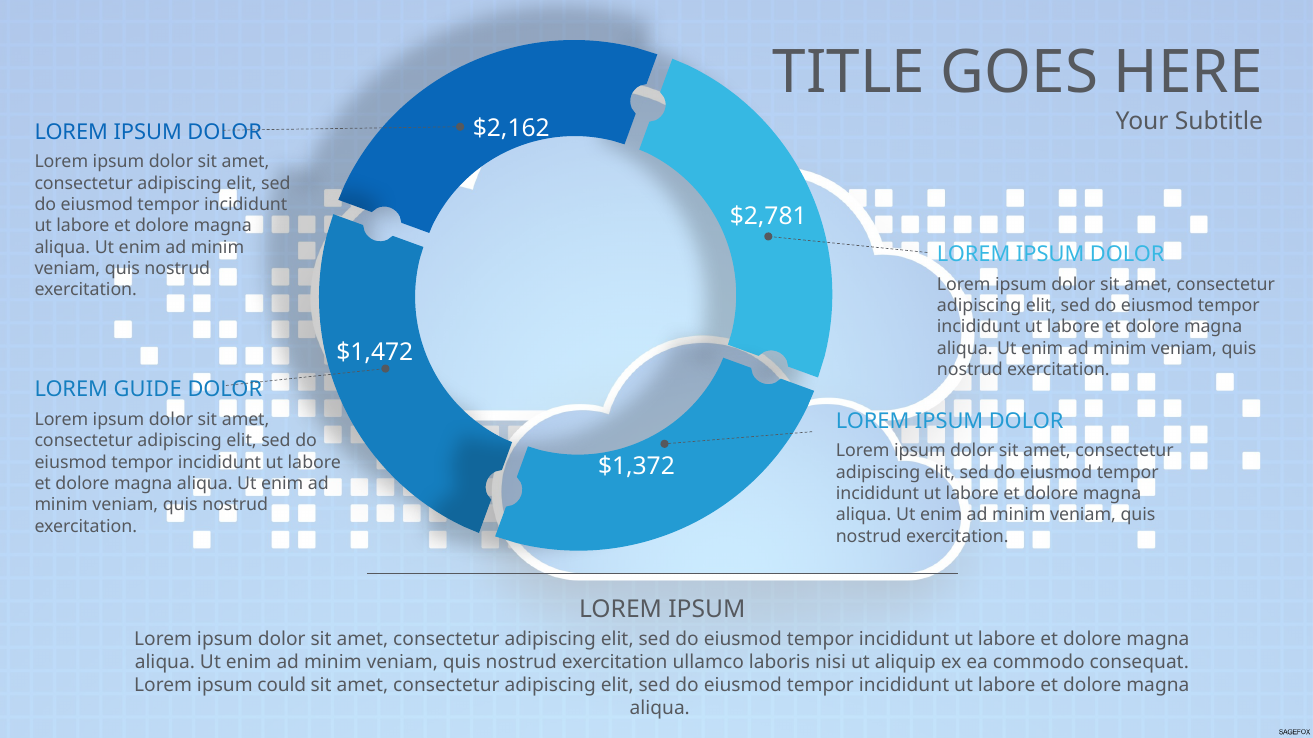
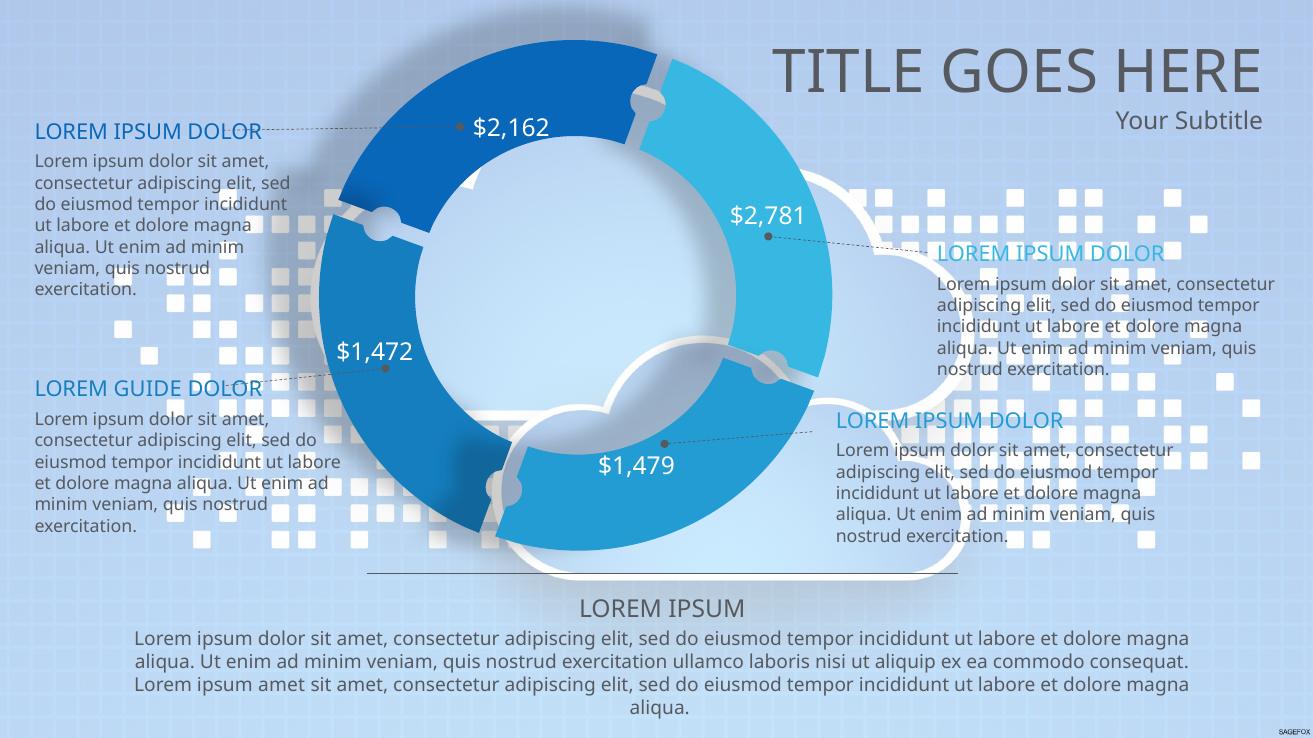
$1,372: $1,372 -> $1,479
ipsum could: could -> amet
